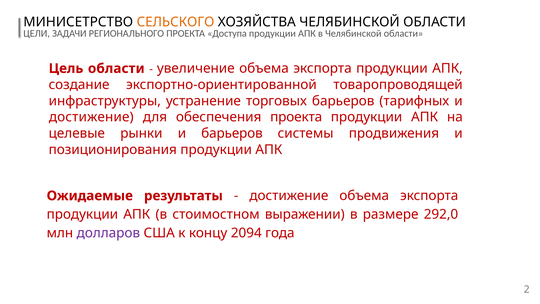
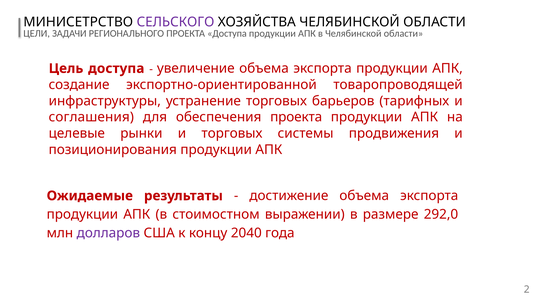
СЕЛЬСКОГО colour: orange -> purple
Цель области: области -> доступа
достижение at (91, 117): достижение -> соглашения
и барьеров: барьеров -> торговых
2094: 2094 -> 2040
